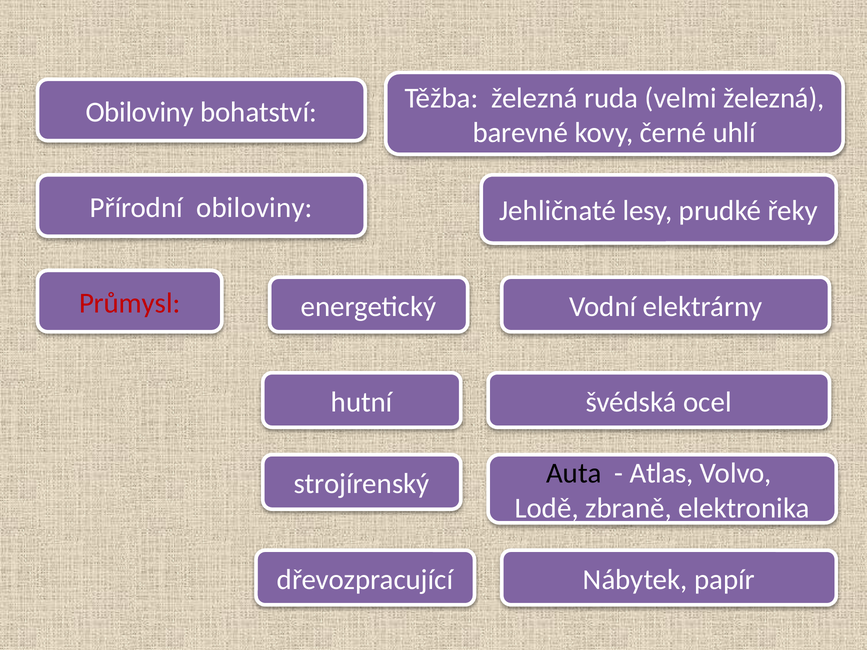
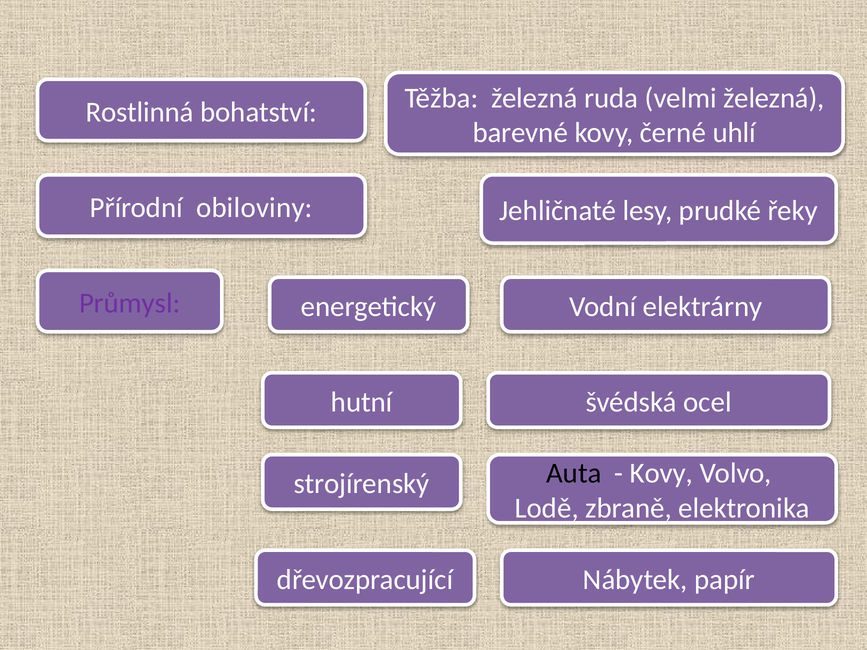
Obiloviny at (140, 112): Obiloviny -> Rostlinná
Průmysl colour: red -> purple
Atlas at (662, 474): Atlas -> Kovy
